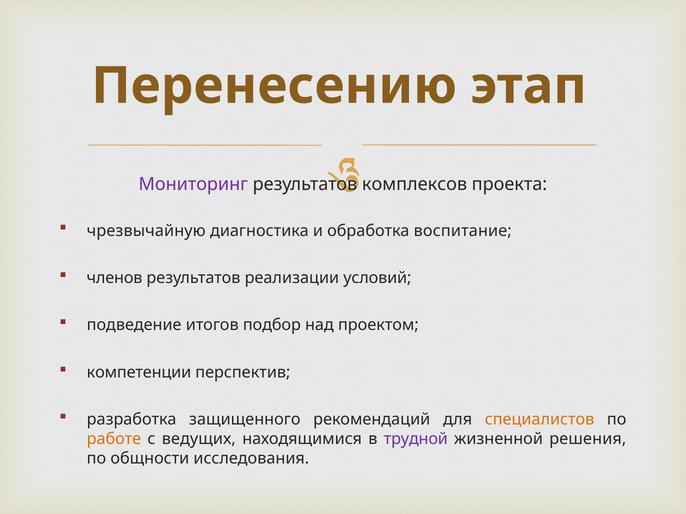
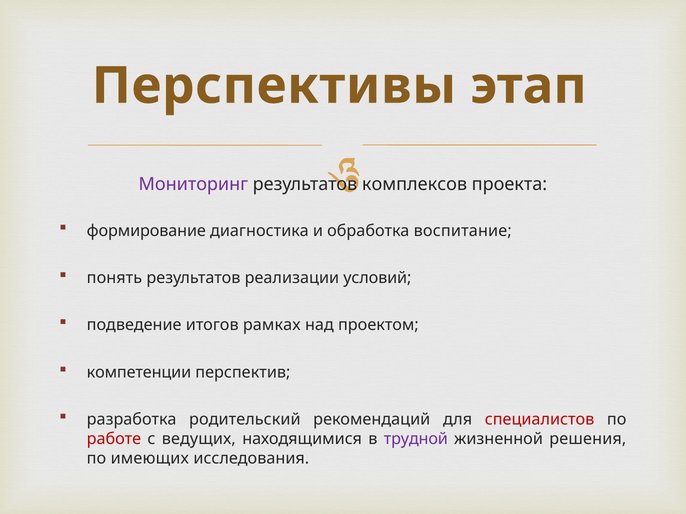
Перенесению: Перенесению -> Перспективы
чрезвычайную: чрезвычайную -> формирование
членов: членов -> понять
подбор: подбор -> рамках
защищенного: защищенного -> родительский
специалистов colour: orange -> red
работе colour: orange -> red
общности: общности -> имеющих
